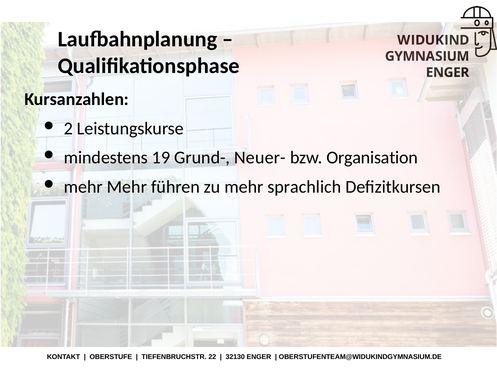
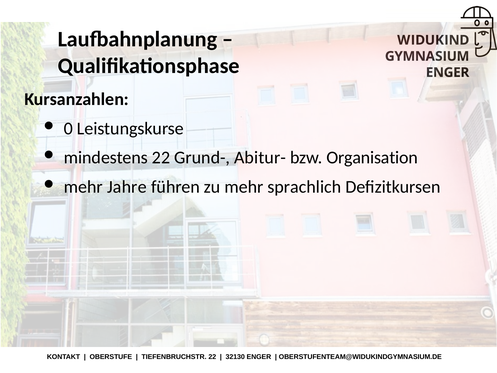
2: 2 -> 0
mindestens 19: 19 -> 22
Neuer-: Neuer- -> Abitur-
mehr Mehr: Mehr -> Jahre
